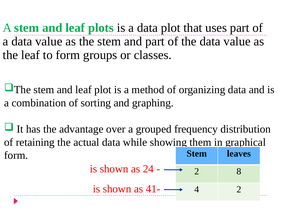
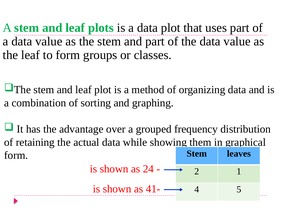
8: 8 -> 1
4 2: 2 -> 5
